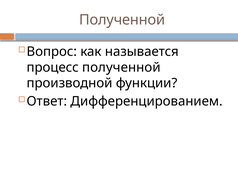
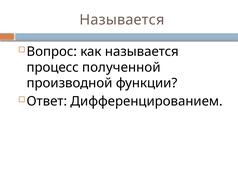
Полученной at (122, 20): Полученной -> Называется
